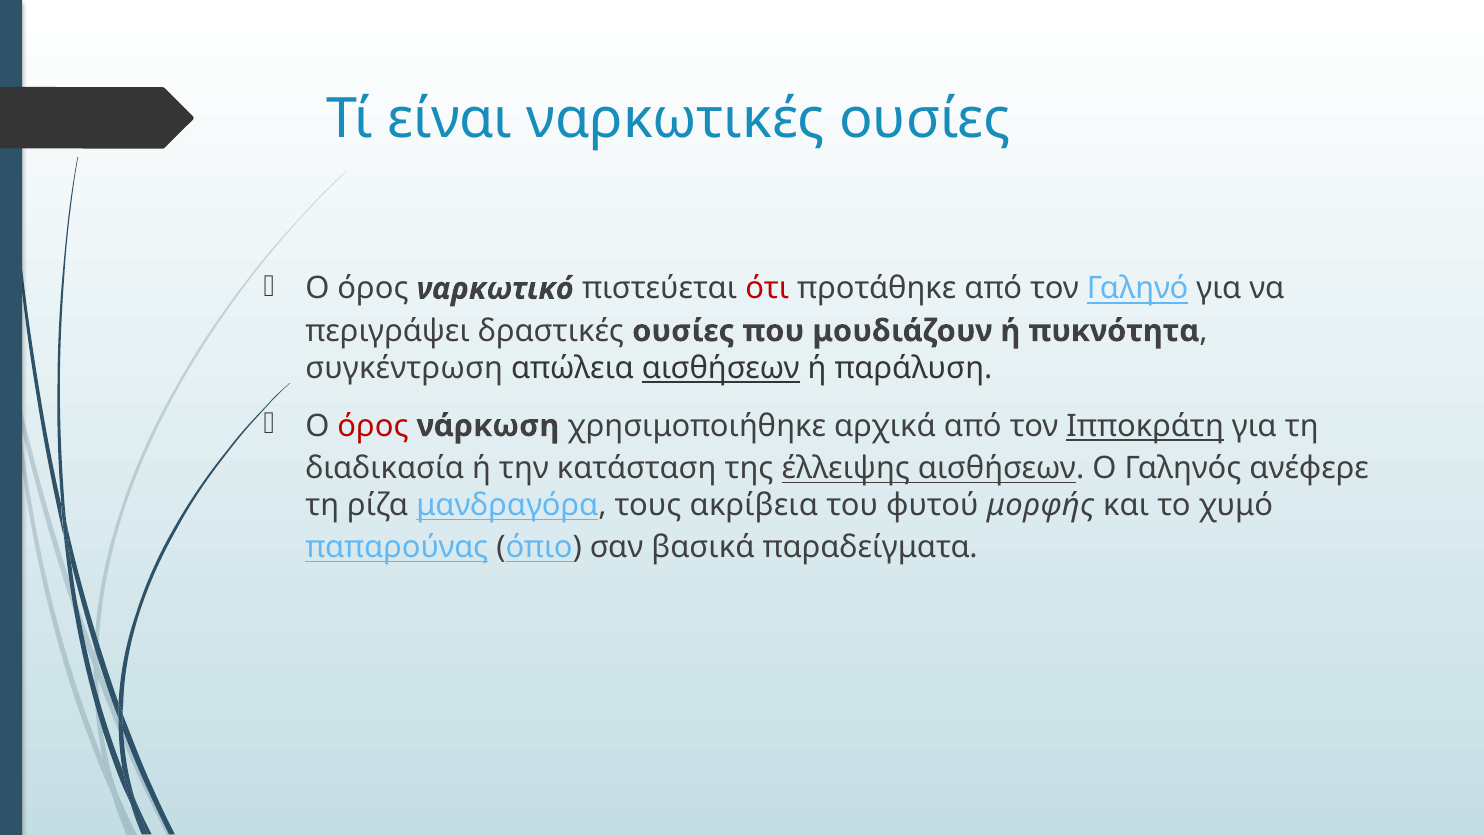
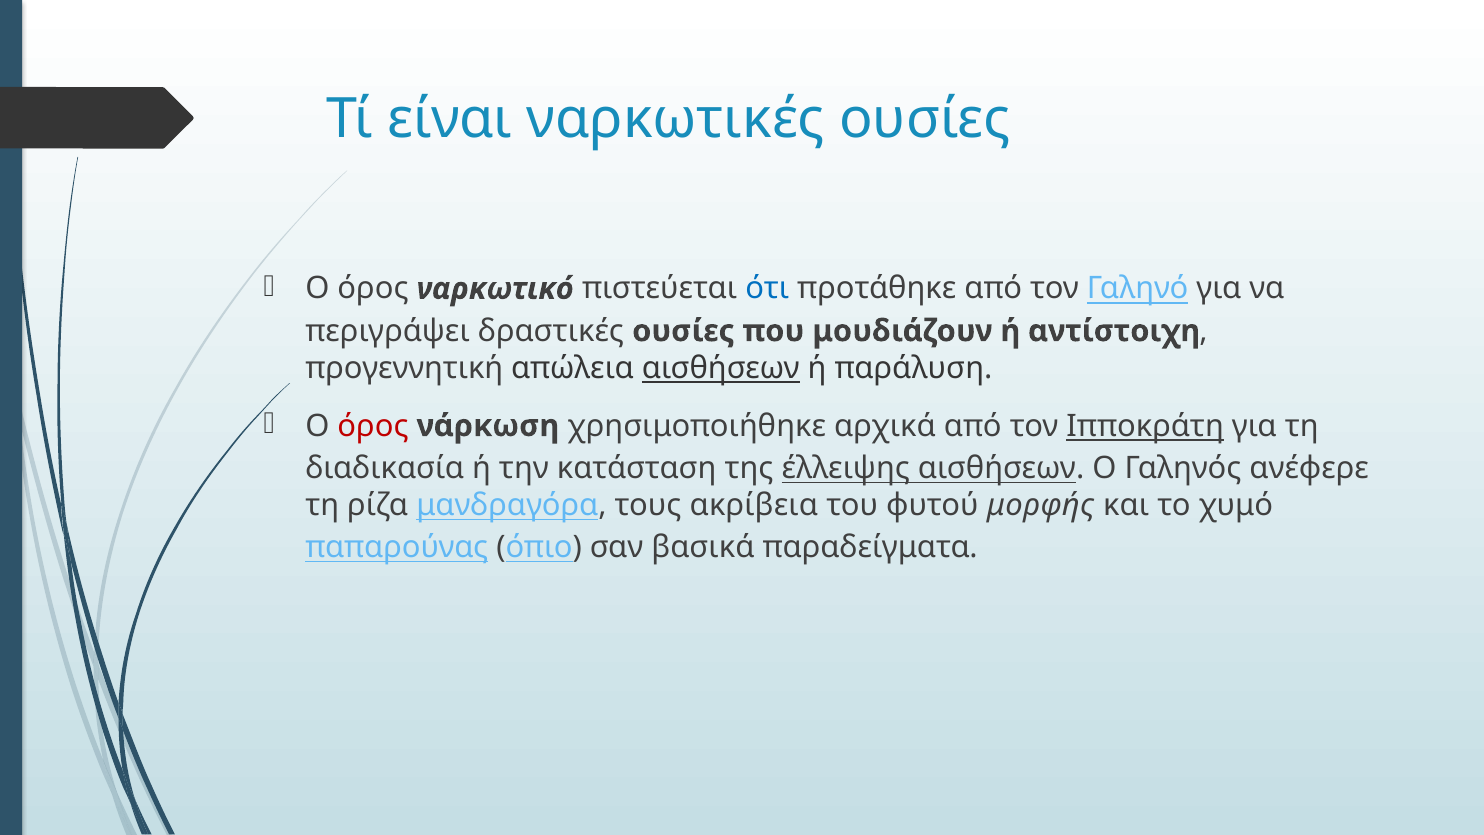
ότι colour: red -> blue
πυκνότητα: πυκνότητα -> αντίστοιχη
συγκέντρωση: συγκέντρωση -> προγεννητική
